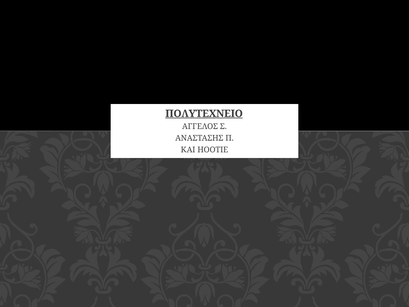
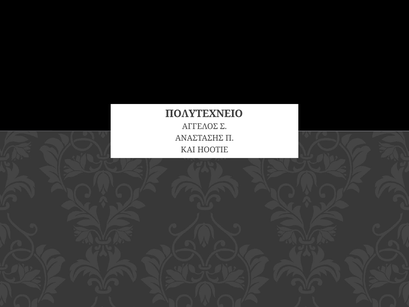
ΠΟΛΥΤΕΧΝΕΙΟ underline: present -> none
